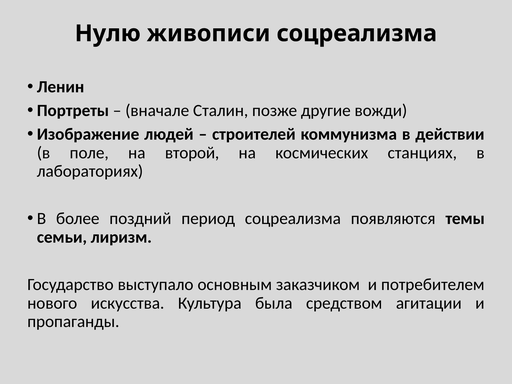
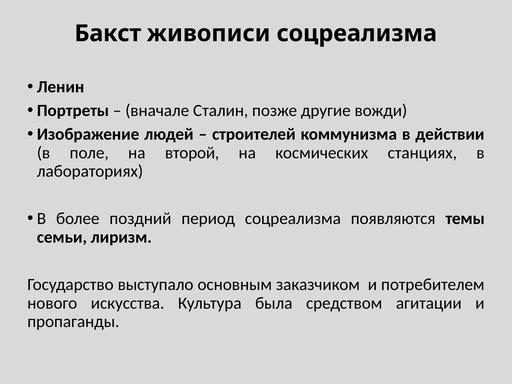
Нулю: Нулю -> Бакст
